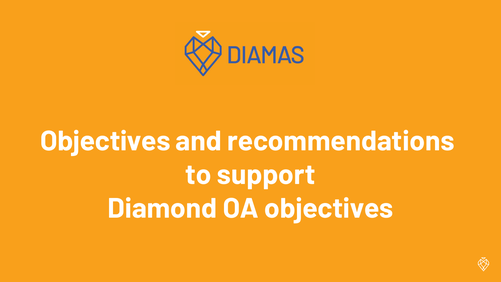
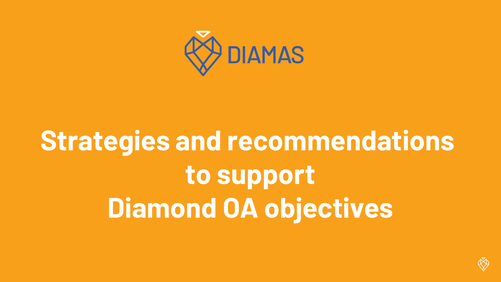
Objectives at (105, 141): Objectives -> Strategies
